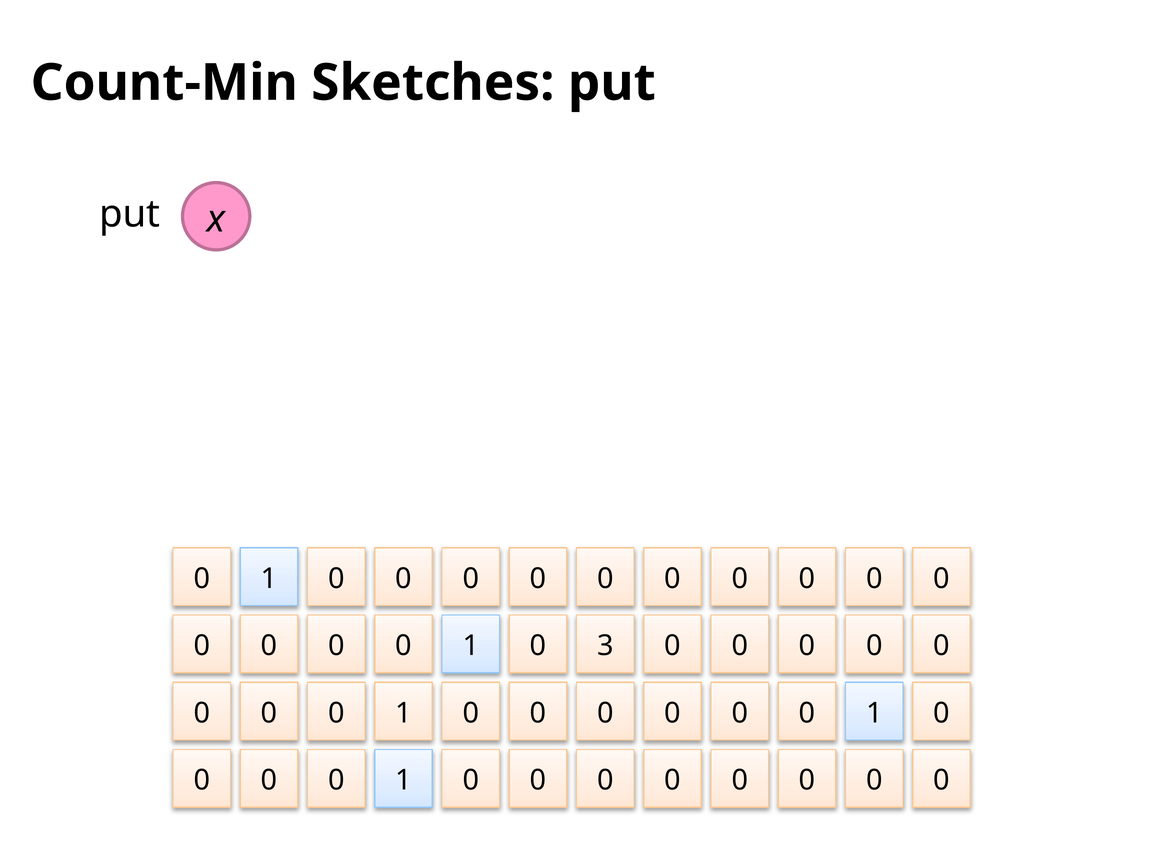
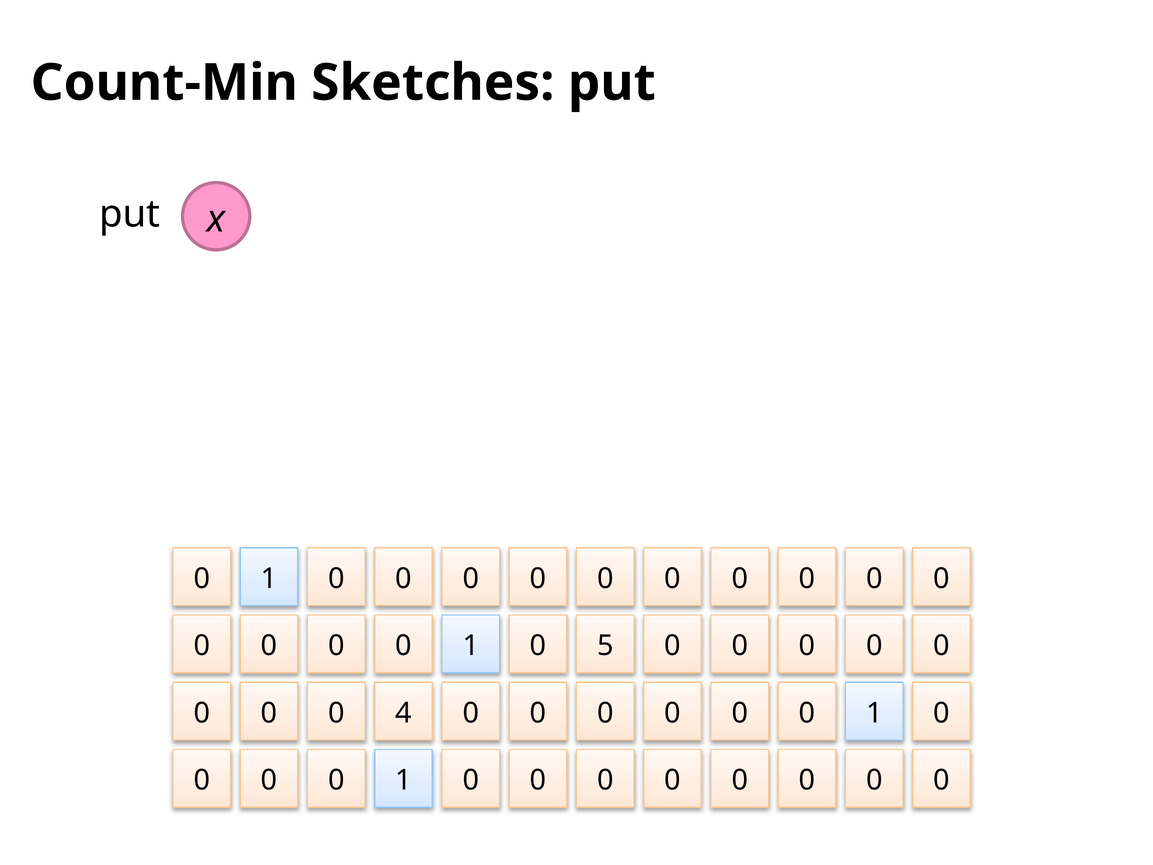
3: 3 -> 5
1 at (404, 713): 1 -> 4
